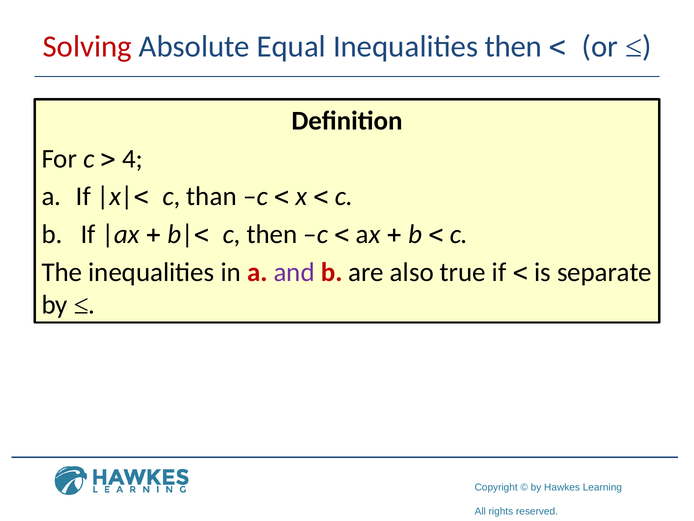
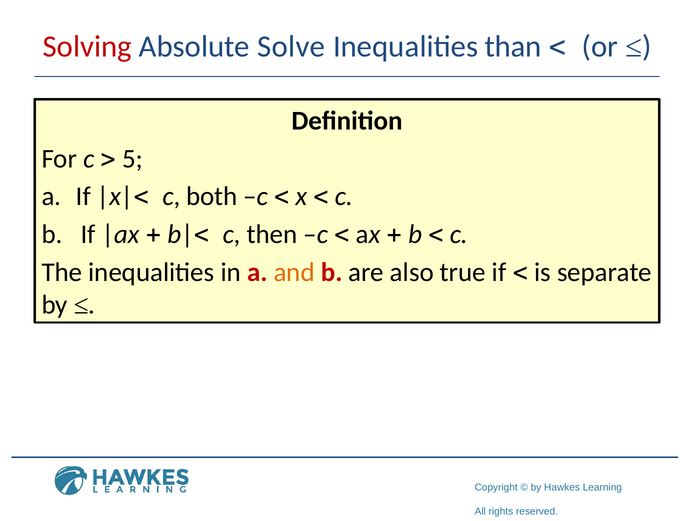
Equal: Equal -> Solve
Inequalities then: then -> than
4: 4 -> 5
than: than -> both
and colour: purple -> orange
